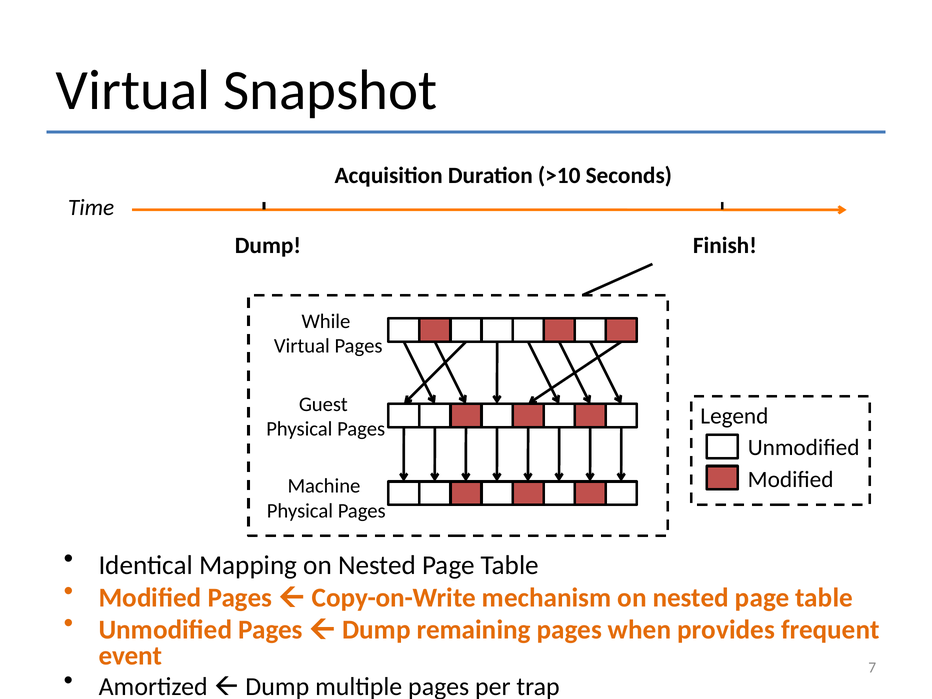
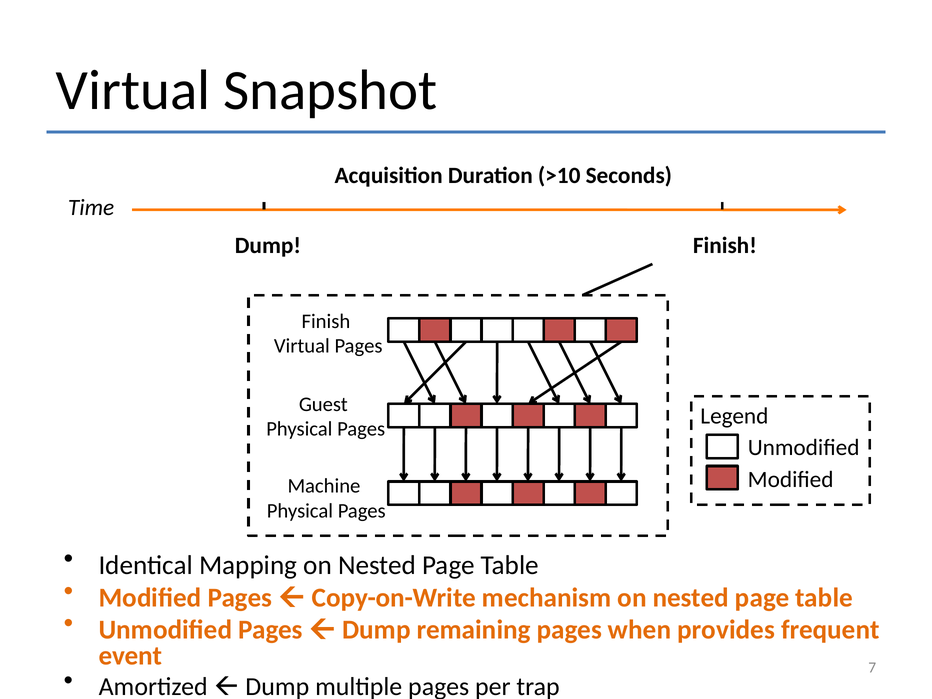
While at (326, 321): While -> Finish
